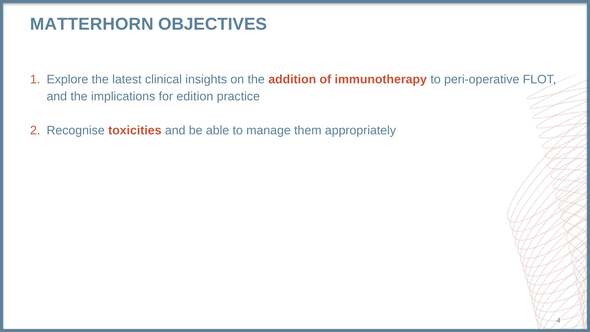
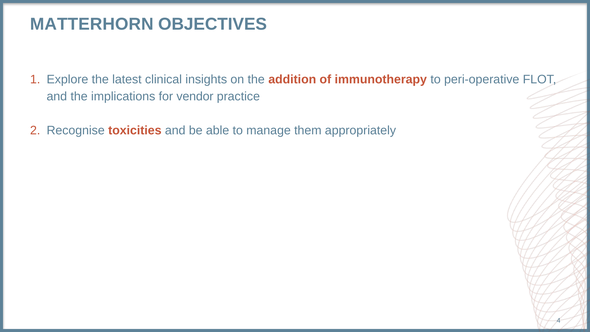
edition: edition -> vendor
